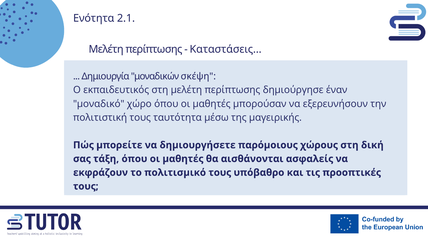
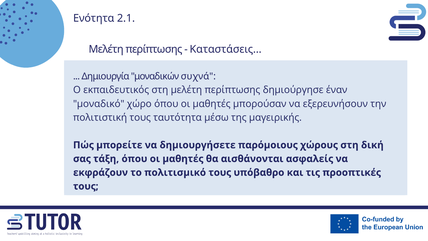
σκέψη: σκέψη -> συχνά
